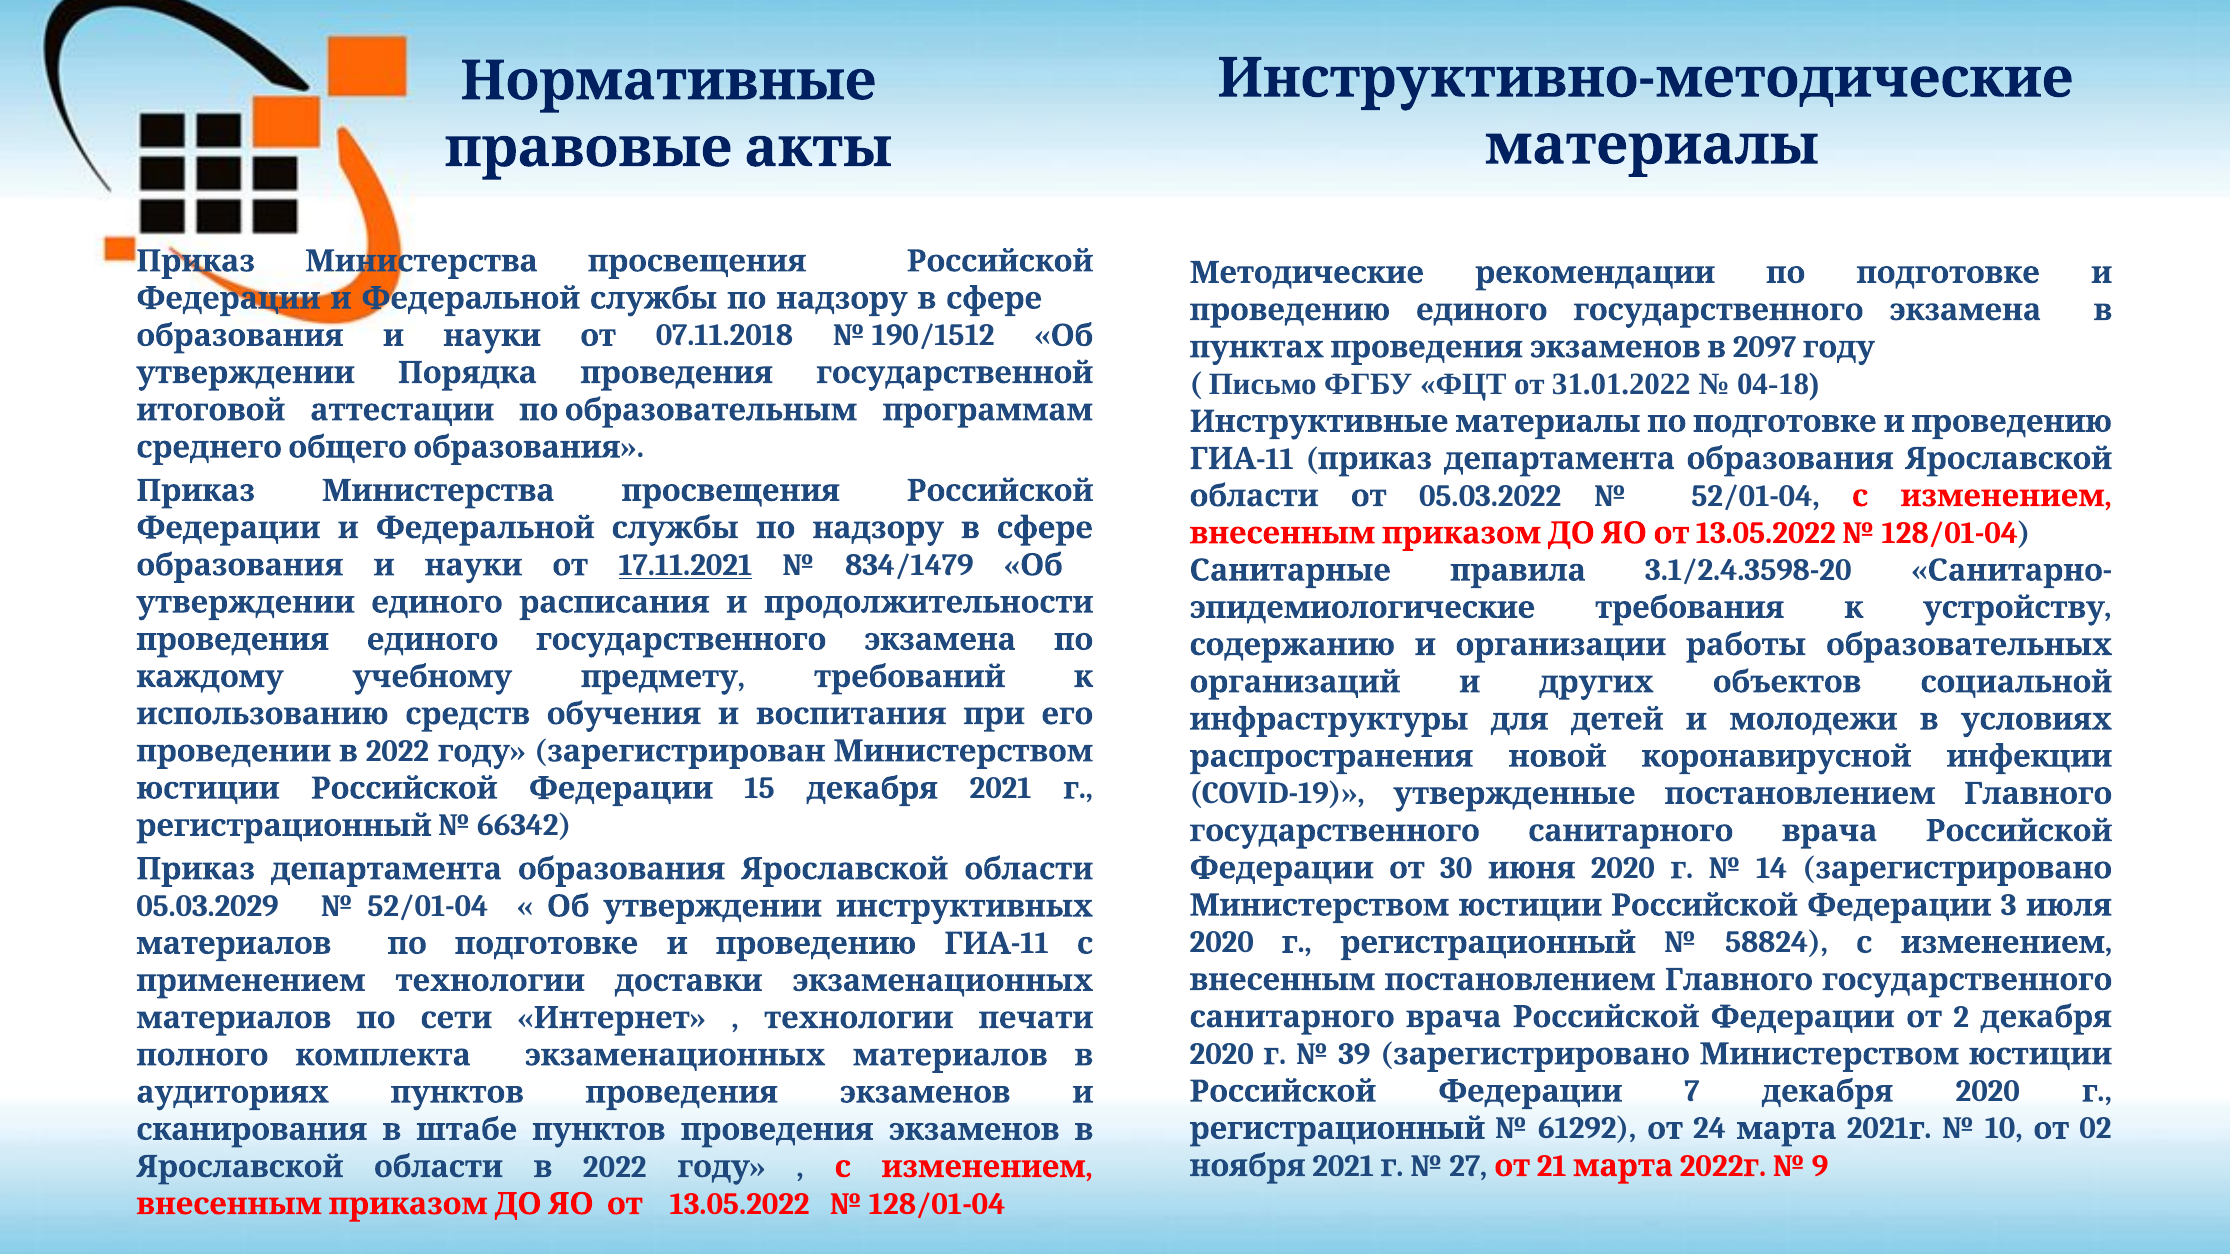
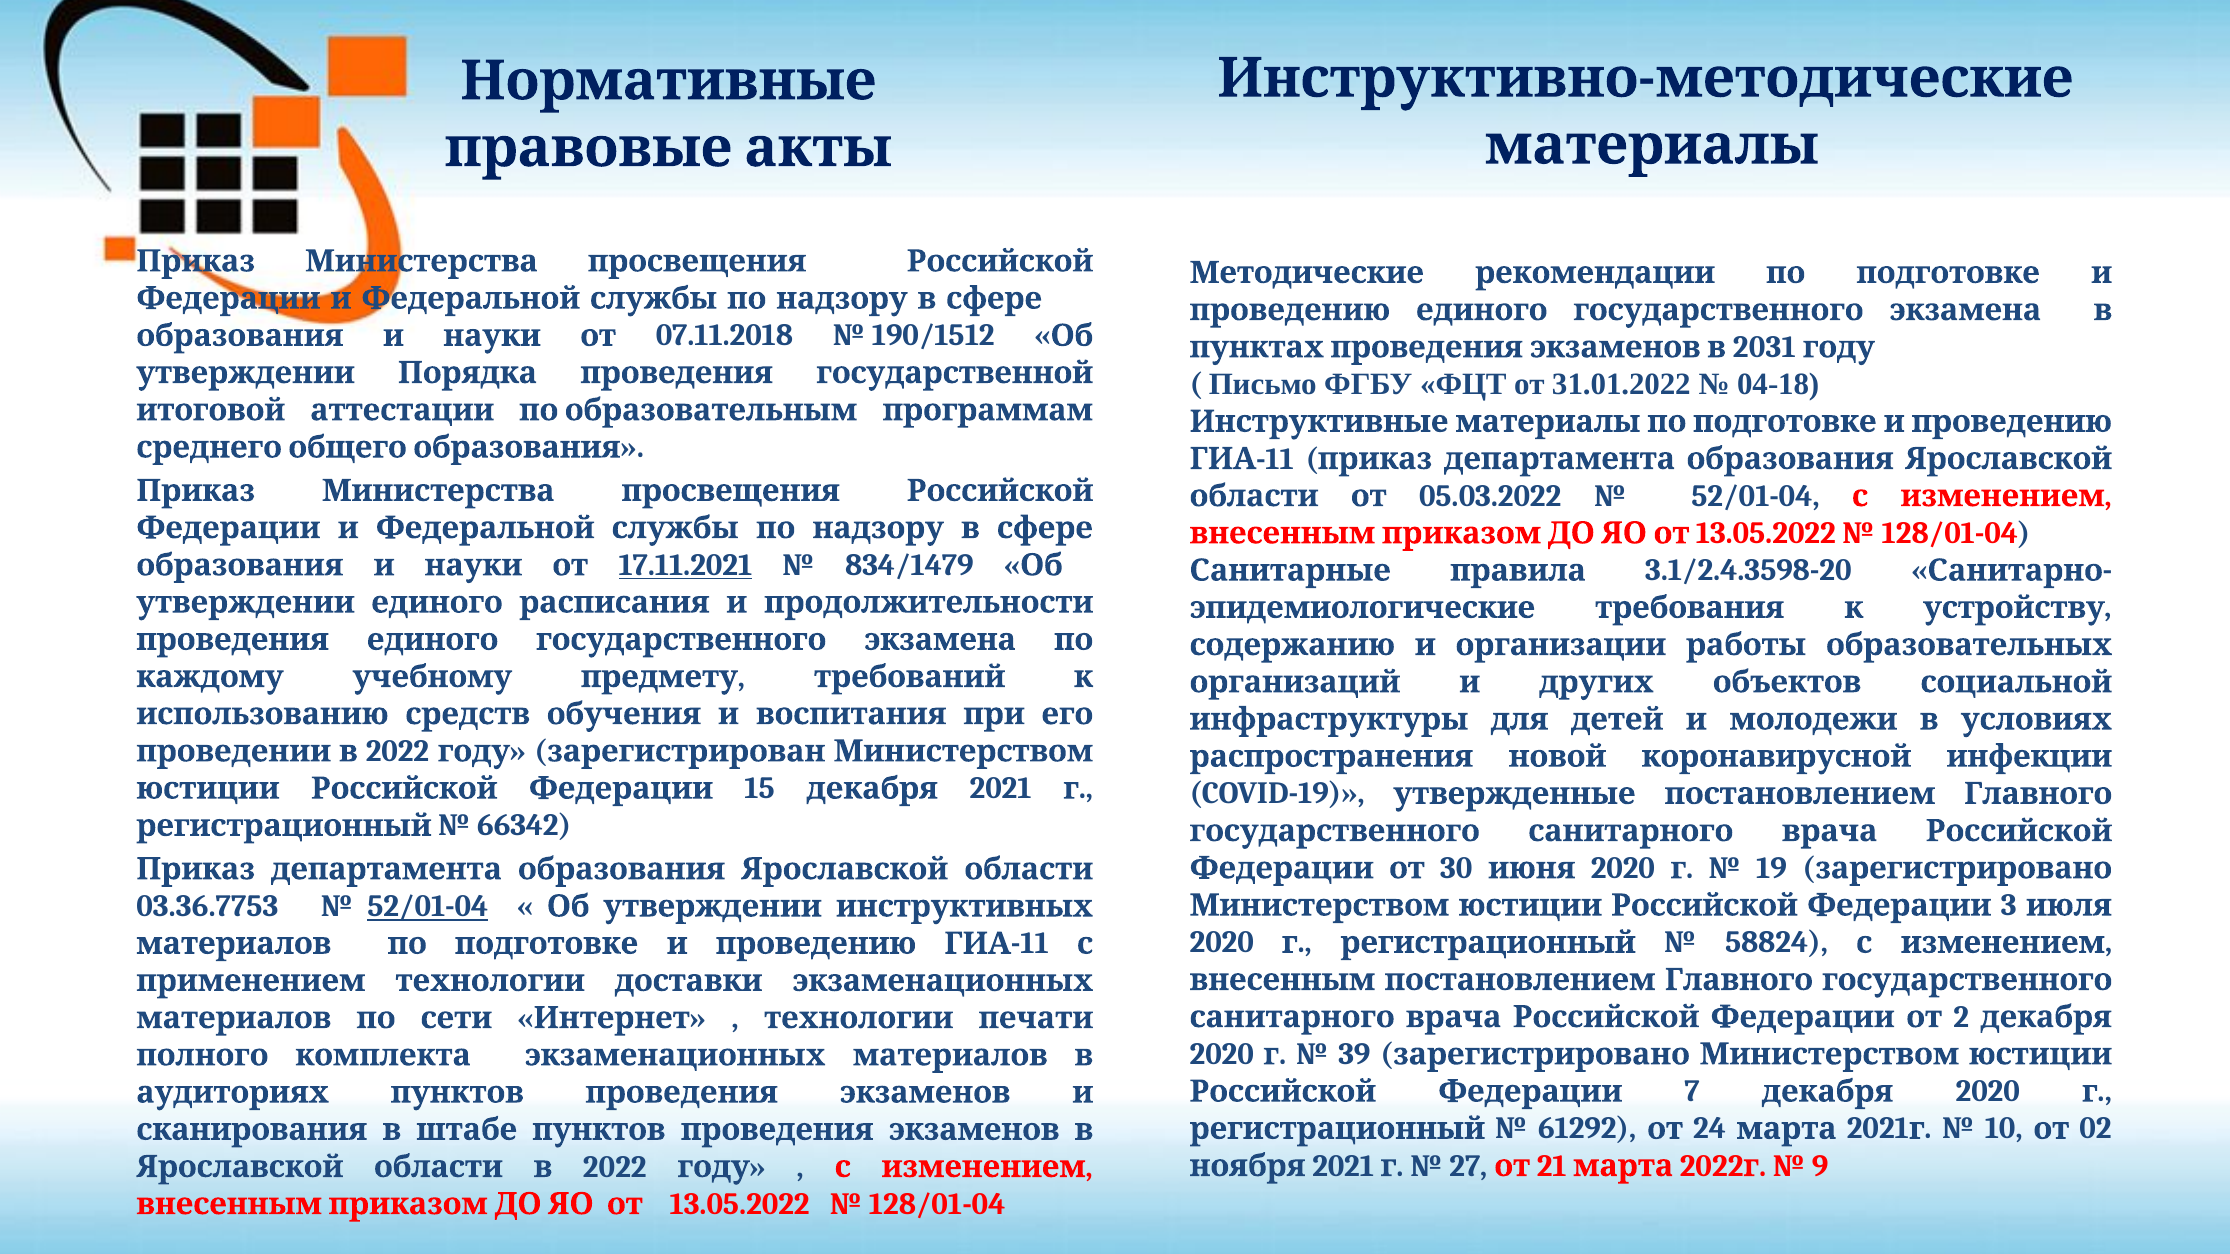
2097: 2097 -> 2031
14: 14 -> 19
05.03.2029: 05.03.2029 -> 03.36.7753
52/01-04 at (428, 907) underline: none -> present
